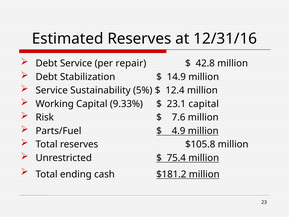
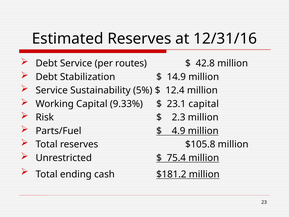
repair: repair -> routes
7.6: 7.6 -> 2.3
